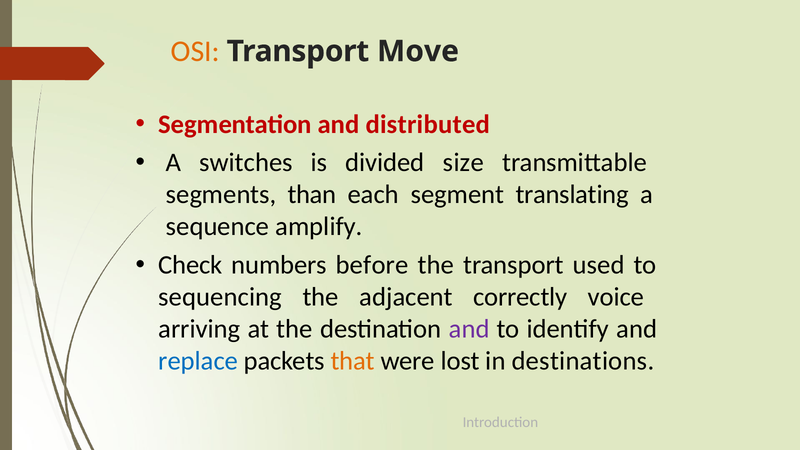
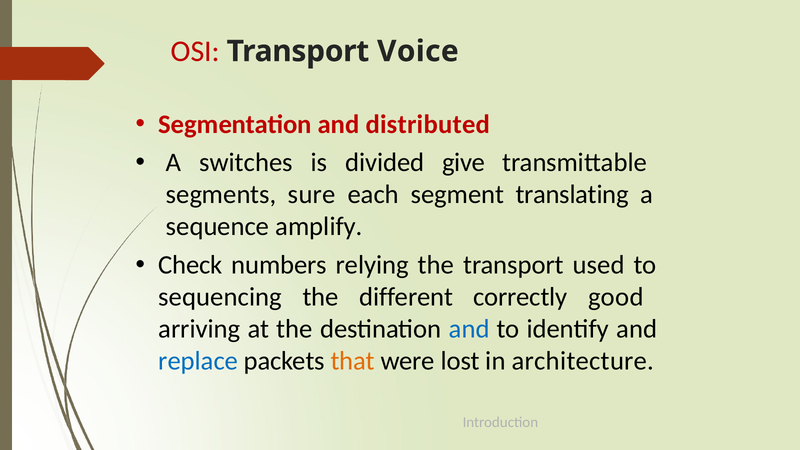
OSI colour: orange -> red
Move: Move -> Voice
size: size -> give
than: than -> sure
before: before -> relying
adjacent: adjacent -> different
voice: voice -> good
and at (469, 329) colour: purple -> blue
destinations: destinations -> architecture
